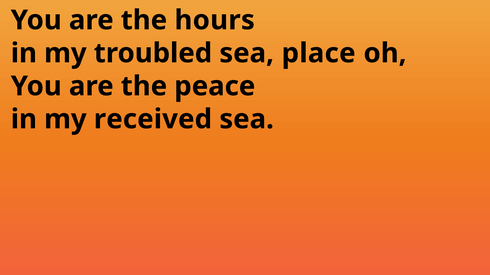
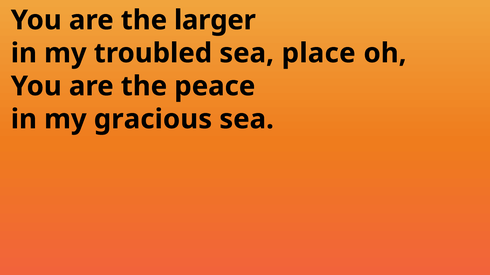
hours: hours -> larger
received: received -> gracious
